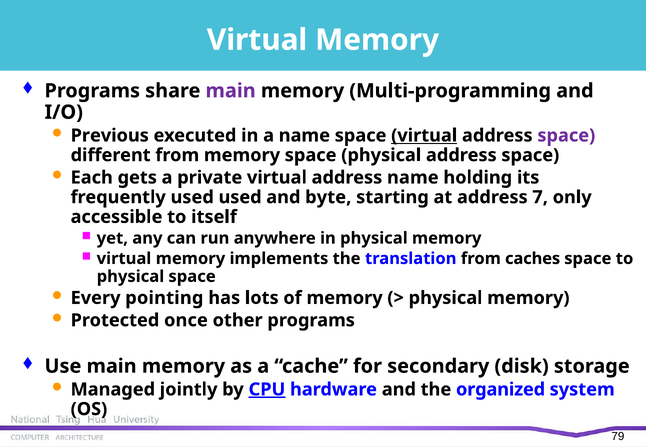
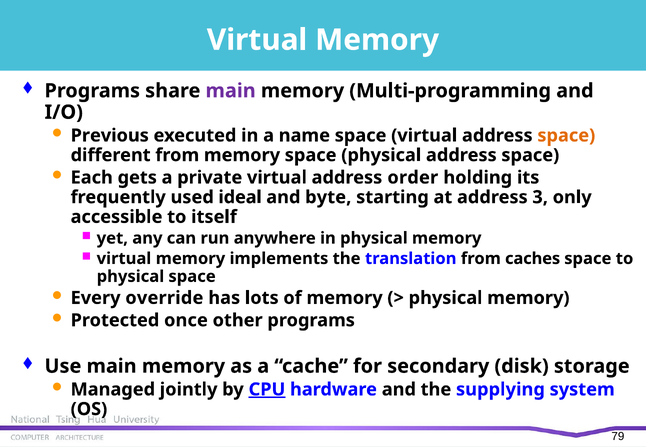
virtual at (424, 136) underline: present -> none
space at (566, 136) colour: purple -> orange
address name: name -> order
used used: used -> ideal
7: 7 -> 3
pointing: pointing -> override
organized: organized -> supplying
